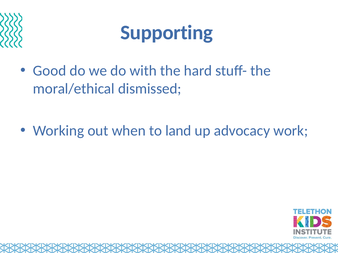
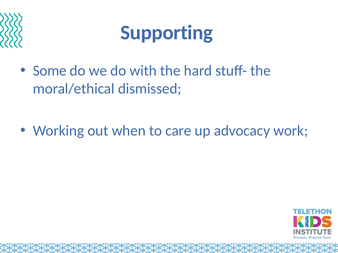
Good: Good -> Some
land: land -> care
